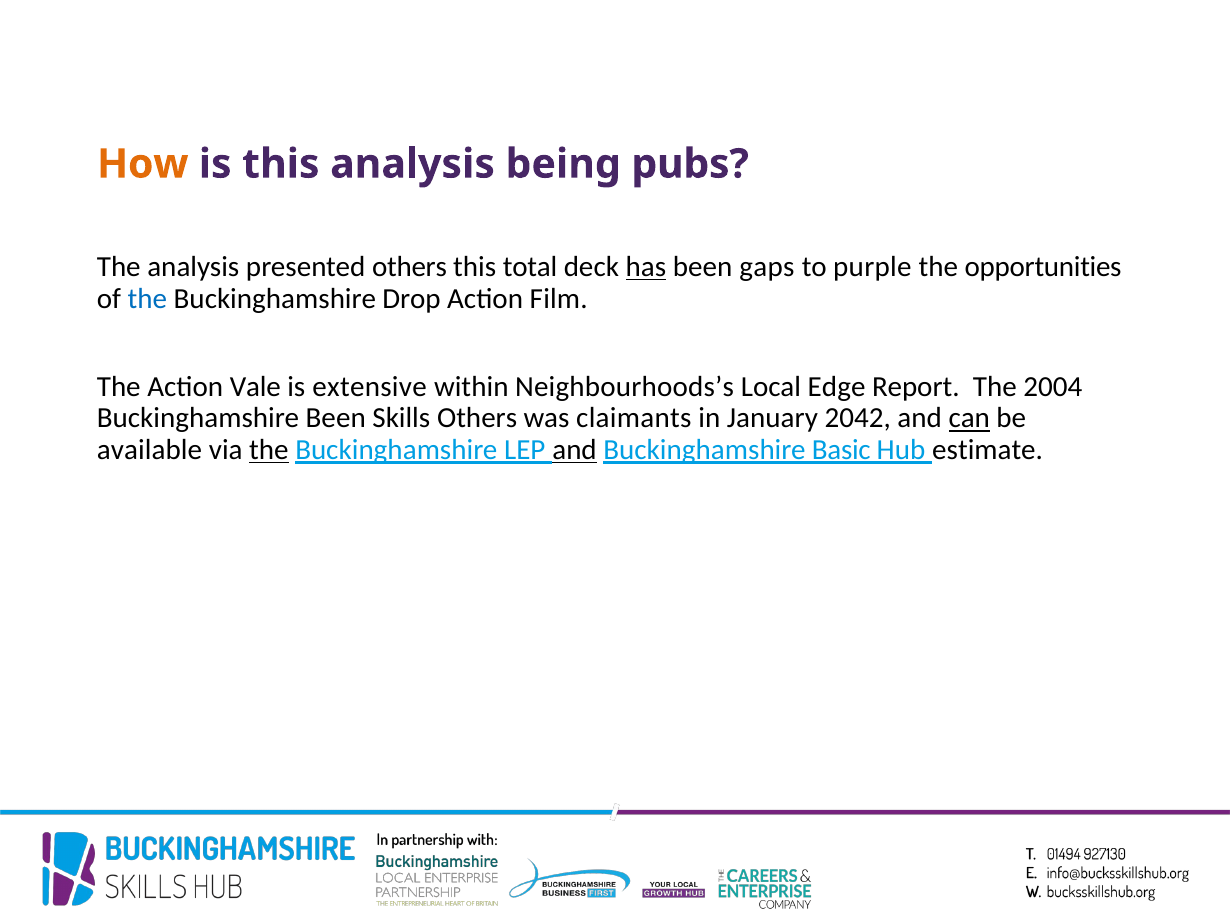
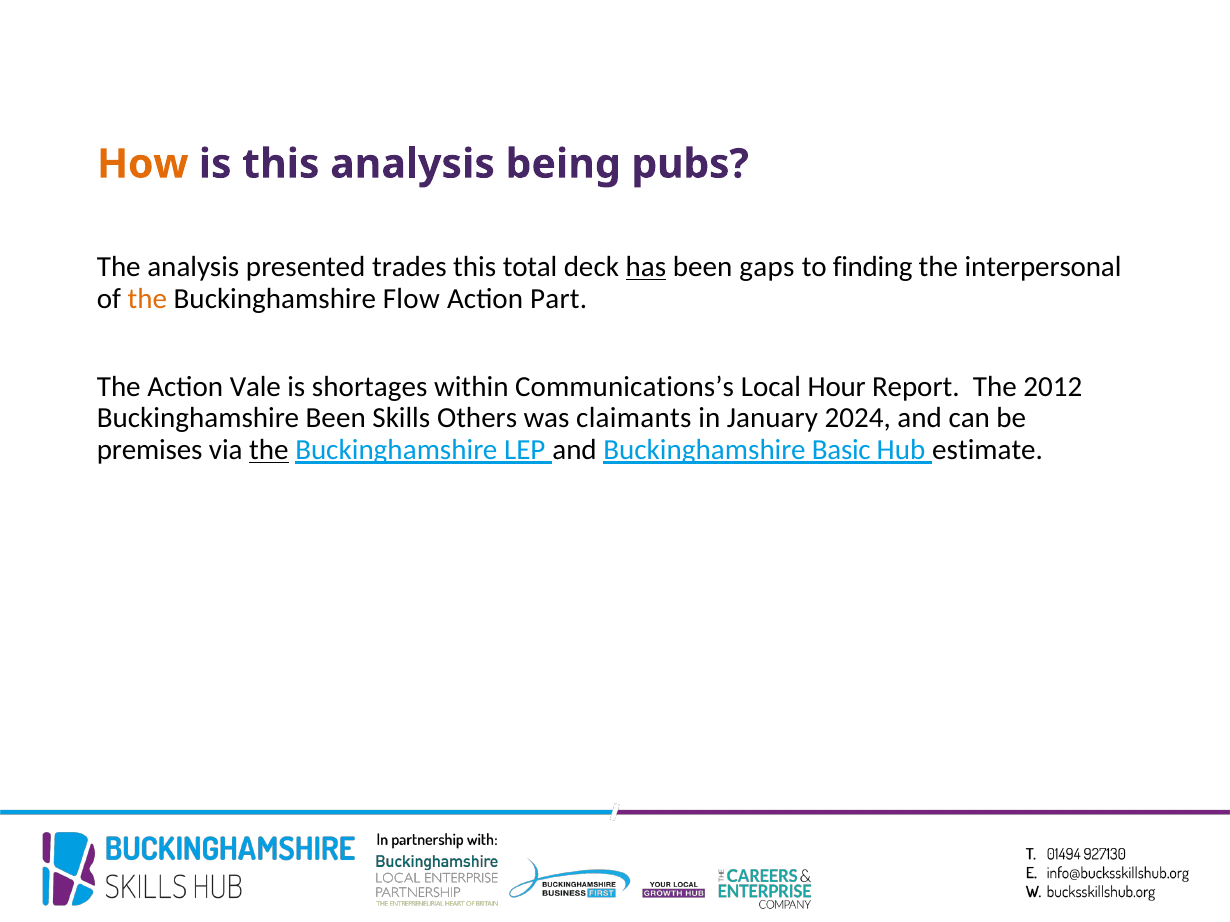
presented others: others -> trades
purple: purple -> finding
opportunities: opportunities -> interpersonal
the at (147, 299) colour: blue -> orange
Drop: Drop -> Flow
Film: Film -> Part
extensive: extensive -> shortages
Neighbourhoods’s: Neighbourhoods’s -> Communications’s
Edge: Edge -> Hour
2004: 2004 -> 2012
2042: 2042 -> 2024
can underline: present -> none
available: available -> premises
and at (575, 450) underline: present -> none
